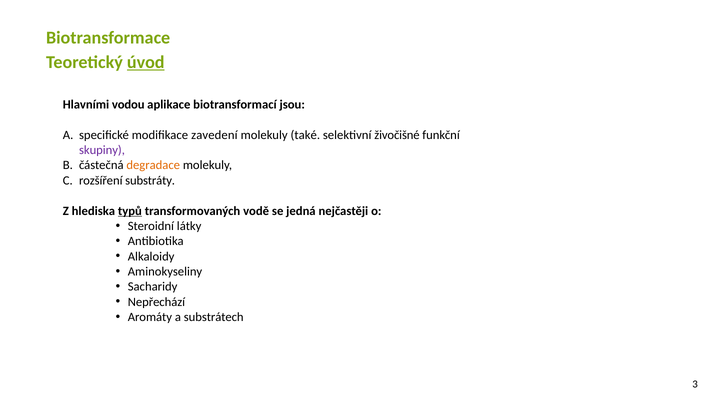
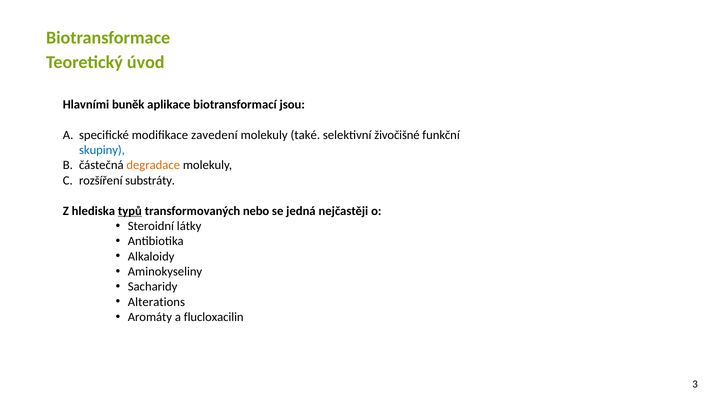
úvod underline: present -> none
vodou: vodou -> buněk
skupiny colour: purple -> blue
vodě: vodě -> nebo
Nepřechází: Nepřechází -> Alterations
substrátech: substrátech -> flucloxacilin
